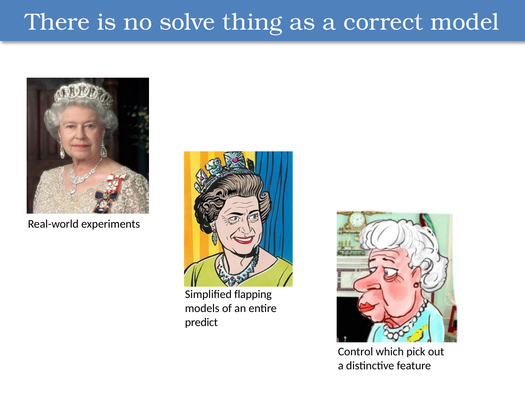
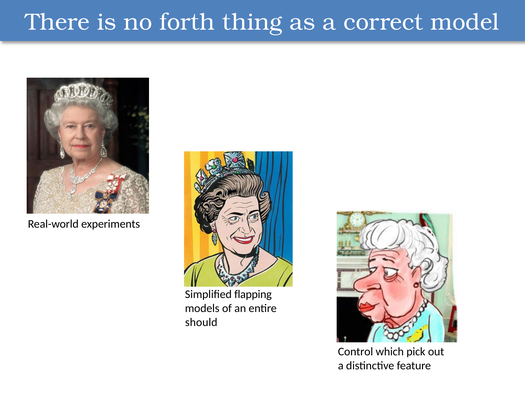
solve: solve -> forth
predict: predict -> should
